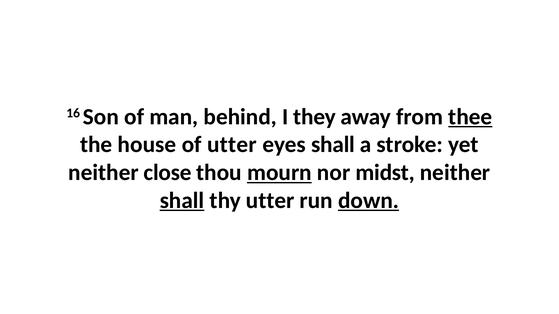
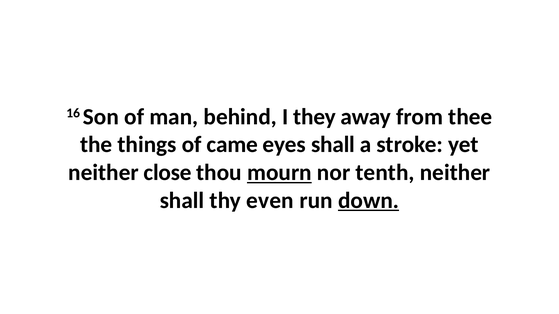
thee underline: present -> none
house: house -> things
of utter: utter -> came
midst: midst -> tenth
shall at (182, 201) underline: present -> none
thy utter: utter -> even
